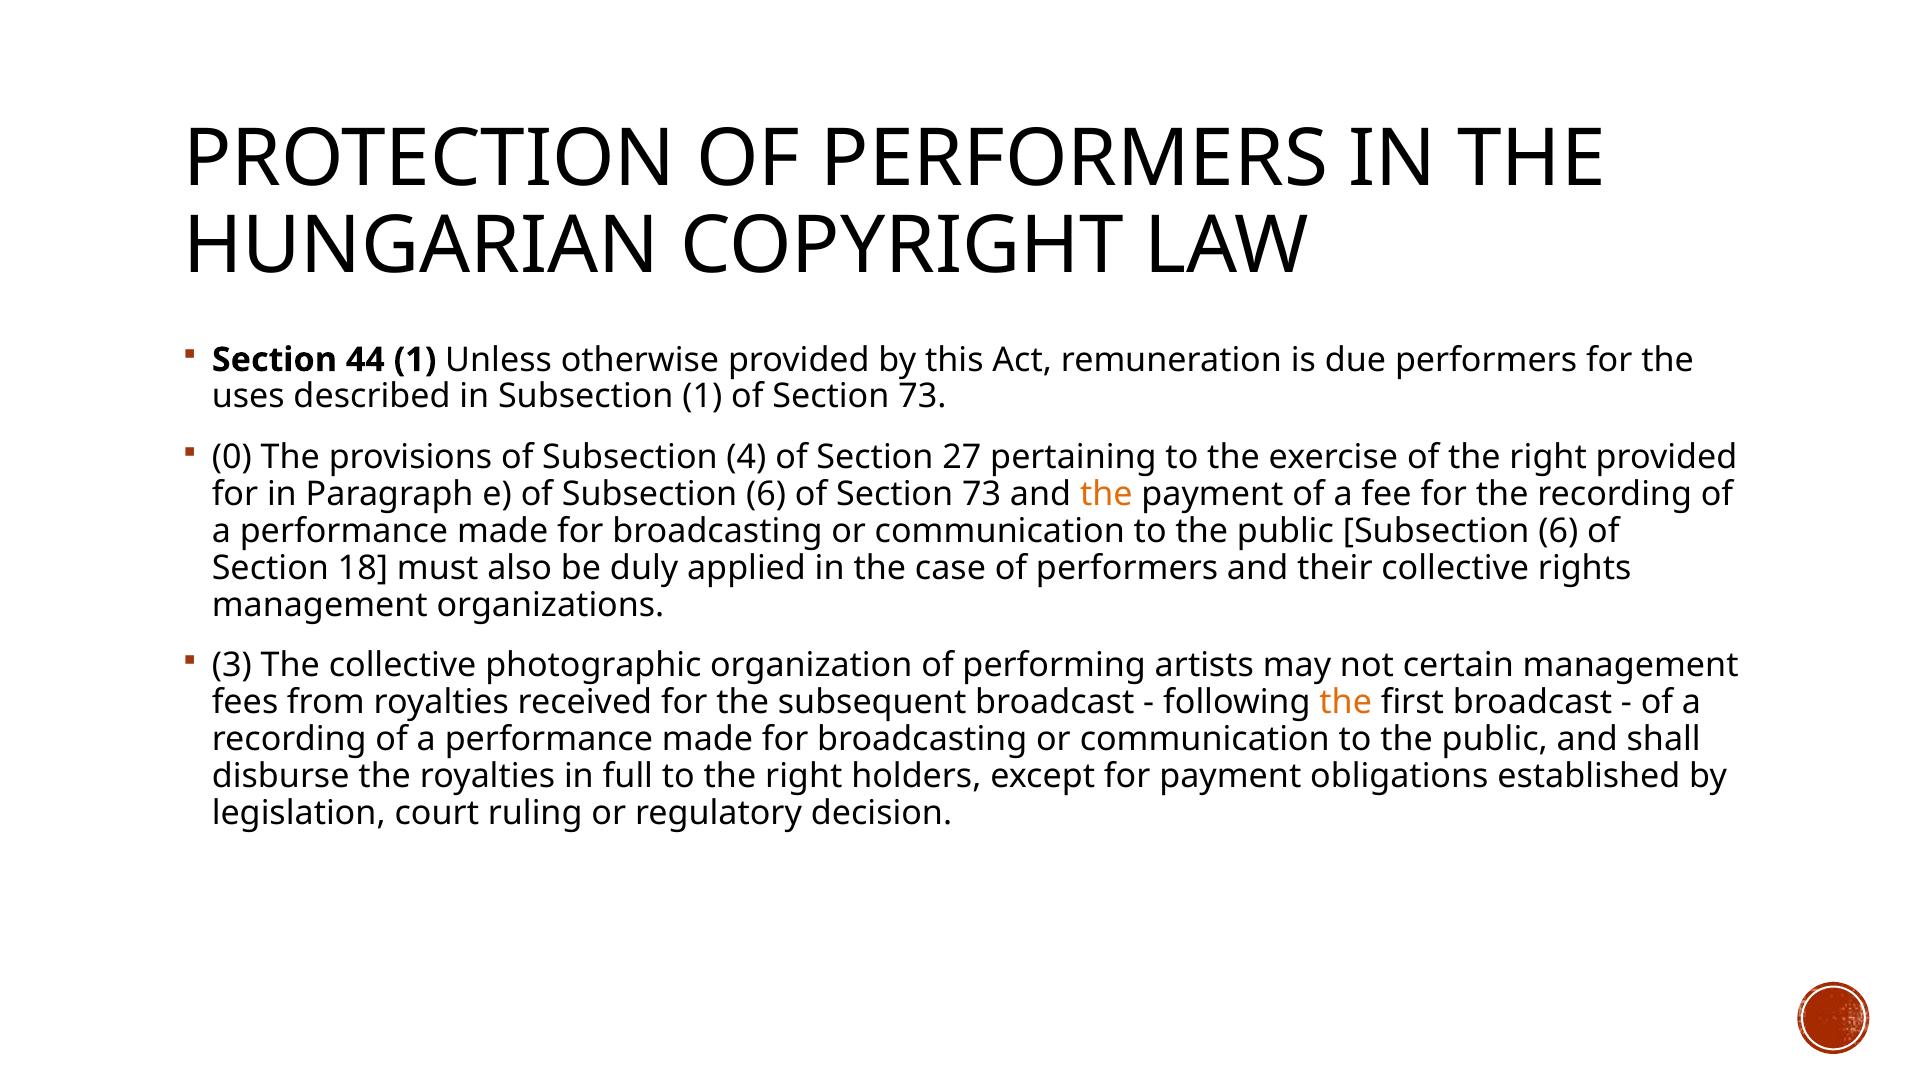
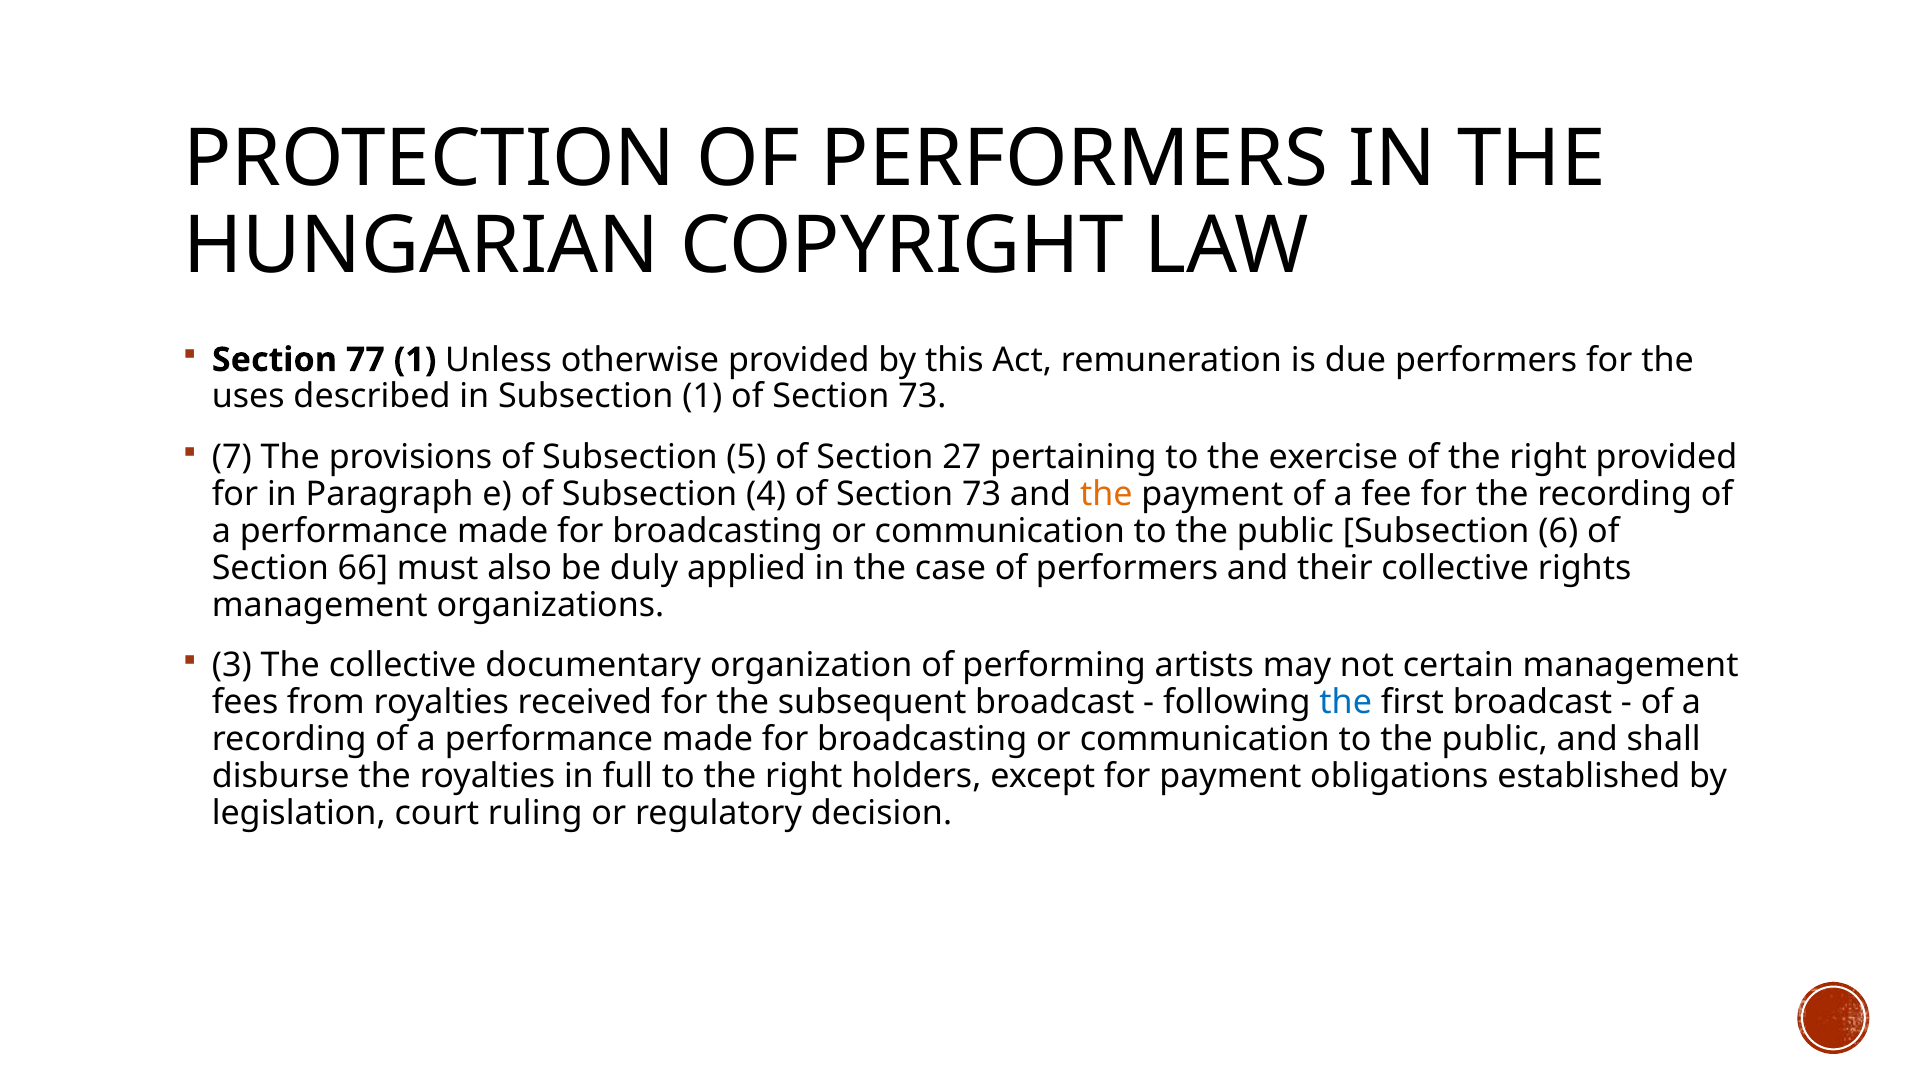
44: 44 -> 77
0: 0 -> 7
4: 4 -> 5
of Subsection 6: 6 -> 4
18: 18 -> 66
photographic: photographic -> documentary
the at (1346, 703) colour: orange -> blue
